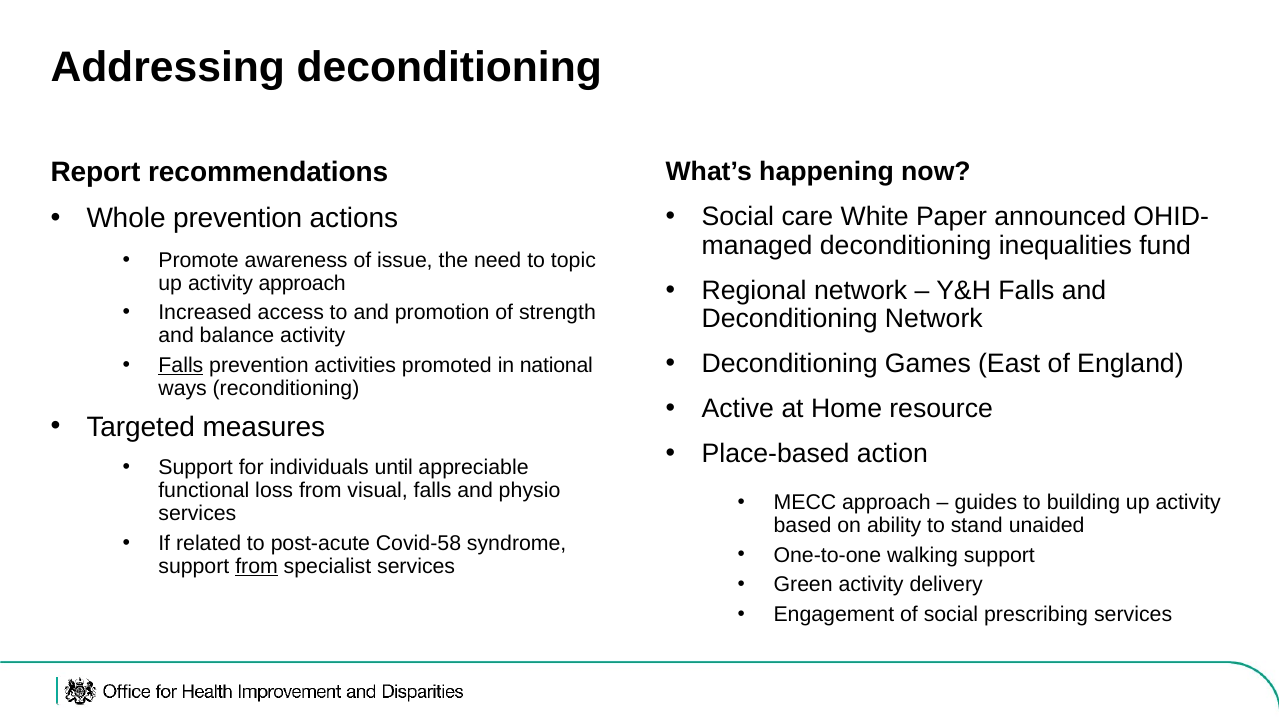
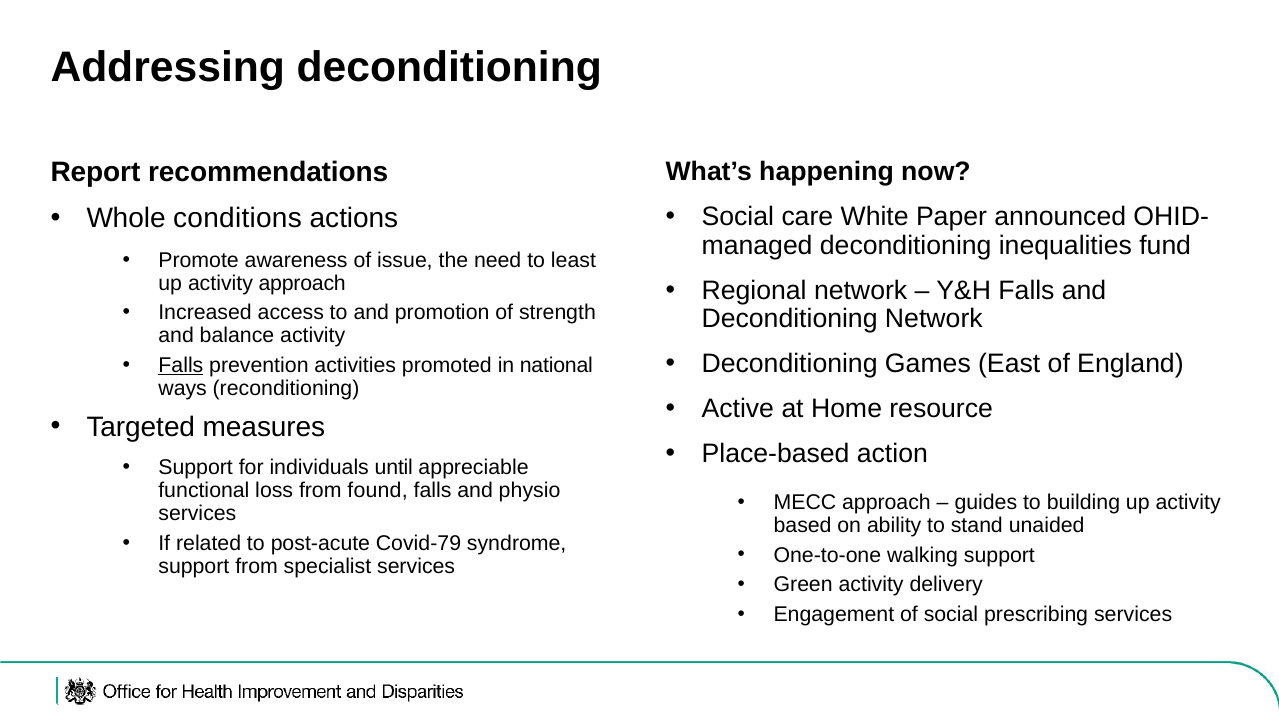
Whole prevention: prevention -> conditions
topic: topic -> least
visual: visual -> found
Covid-58: Covid-58 -> Covid-79
from at (257, 566) underline: present -> none
